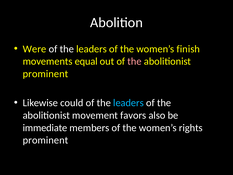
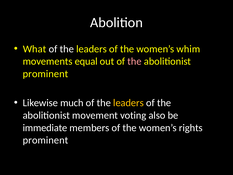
Were: Were -> What
finish: finish -> whim
could: could -> much
leaders at (128, 103) colour: light blue -> yellow
favors: favors -> voting
